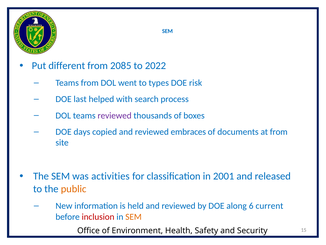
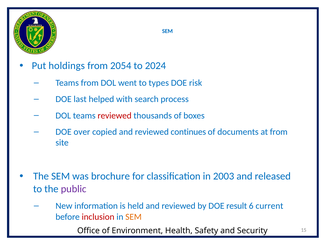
different: different -> holdings
2085: 2085 -> 2054
2022: 2022 -> 2024
reviewed at (115, 115) colour: purple -> red
days: days -> over
embraces: embraces -> continues
activities: activities -> brochure
2001: 2001 -> 2003
public colour: orange -> purple
along: along -> result
